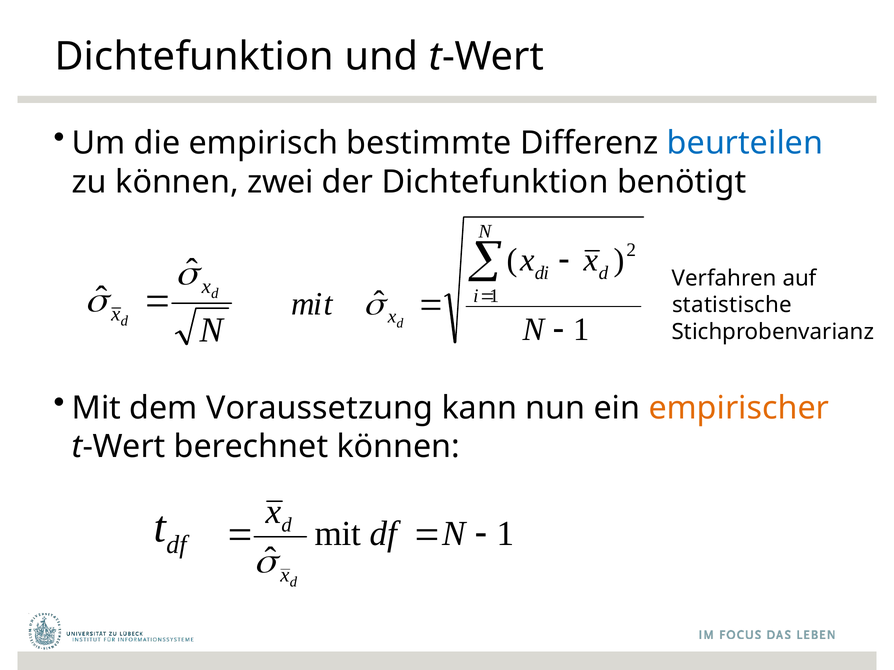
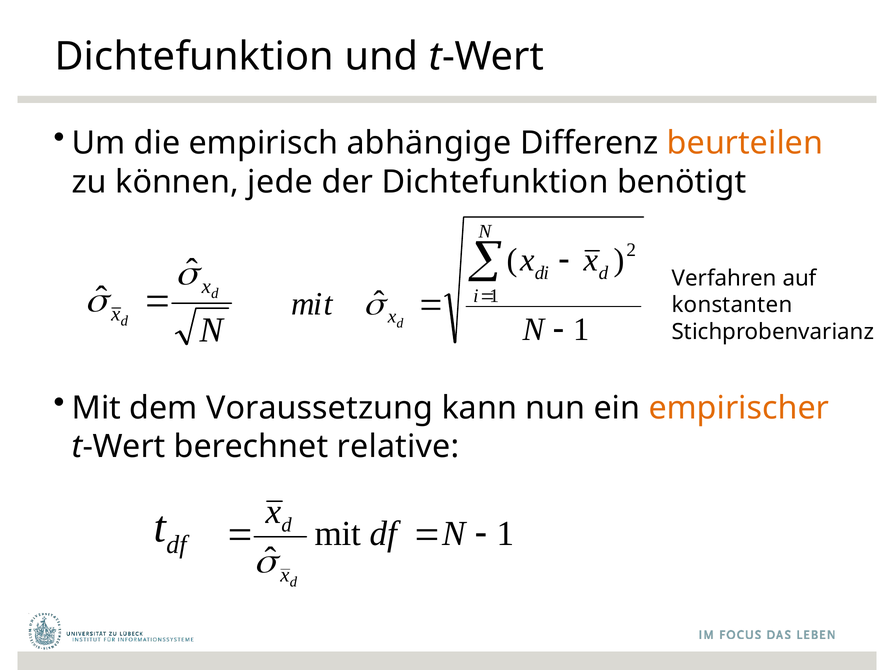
bestimmte: bestimmte -> abhängige
beurteilen colour: blue -> orange
zwei: zwei -> jede
statistische: statistische -> konstanten
berechnet können: können -> relative
